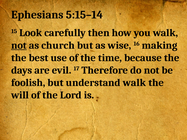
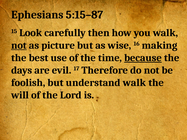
5:15–14: 5:15–14 -> 5:15–87
church: church -> picture
because underline: none -> present
